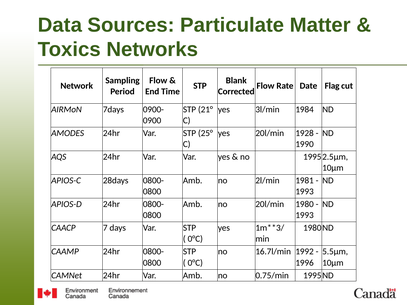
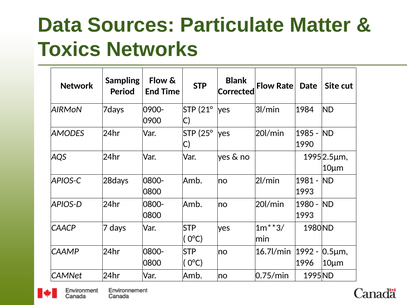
Flag: Flag -> Site
1928: 1928 -> 1985
5.5µm: 5.5µm -> 0.5µm
